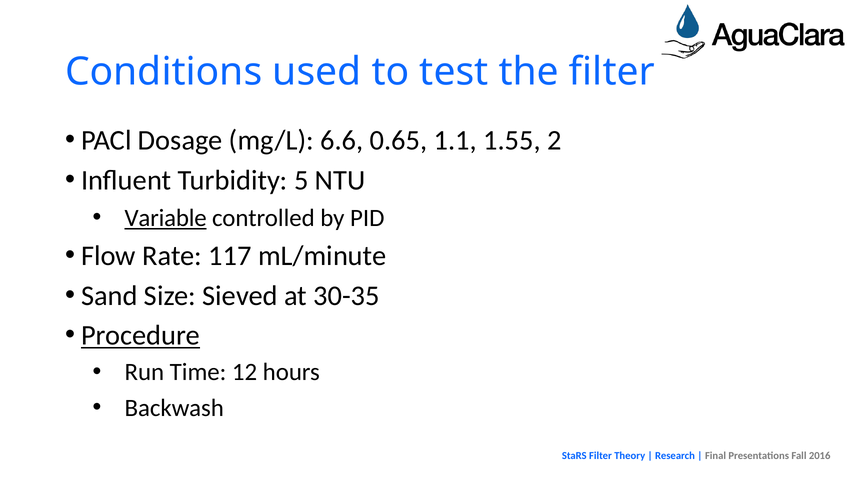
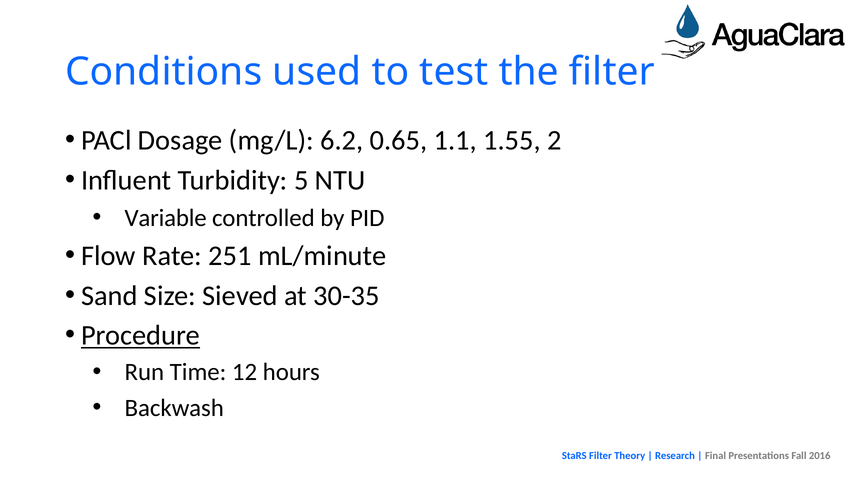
6.6: 6.6 -> 6.2
Variable underline: present -> none
117: 117 -> 251
